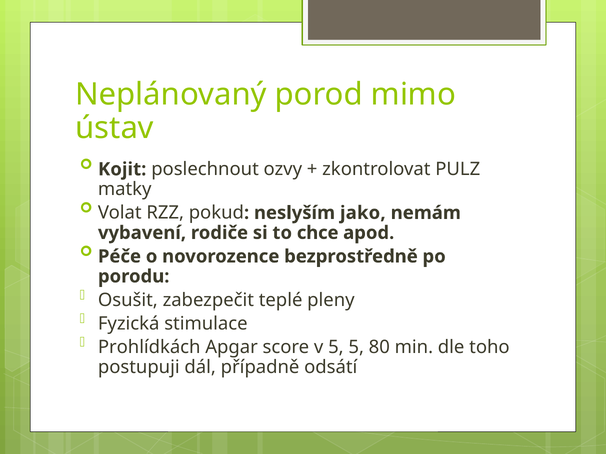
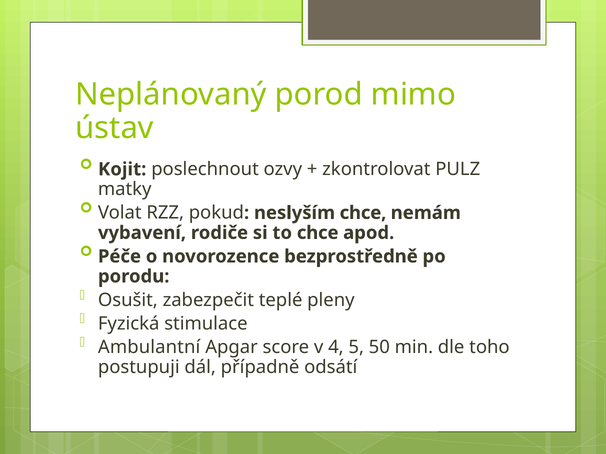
neslyším jako: jako -> chce
Prohlídkách: Prohlídkách -> Ambulantní
v 5: 5 -> 4
80: 80 -> 50
